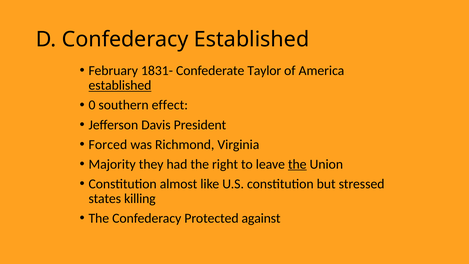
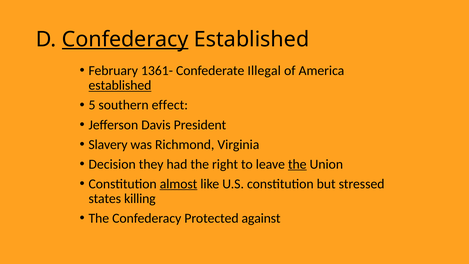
Confederacy at (125, 39) underline: none -> present
1831-: 1831- -> 1361-
Taylor: Taylor -> Illegal
0: 0 -> 5
Forced: Forced -> Slavery
Majority: Majority -> Decision
almost underline: none -> present
